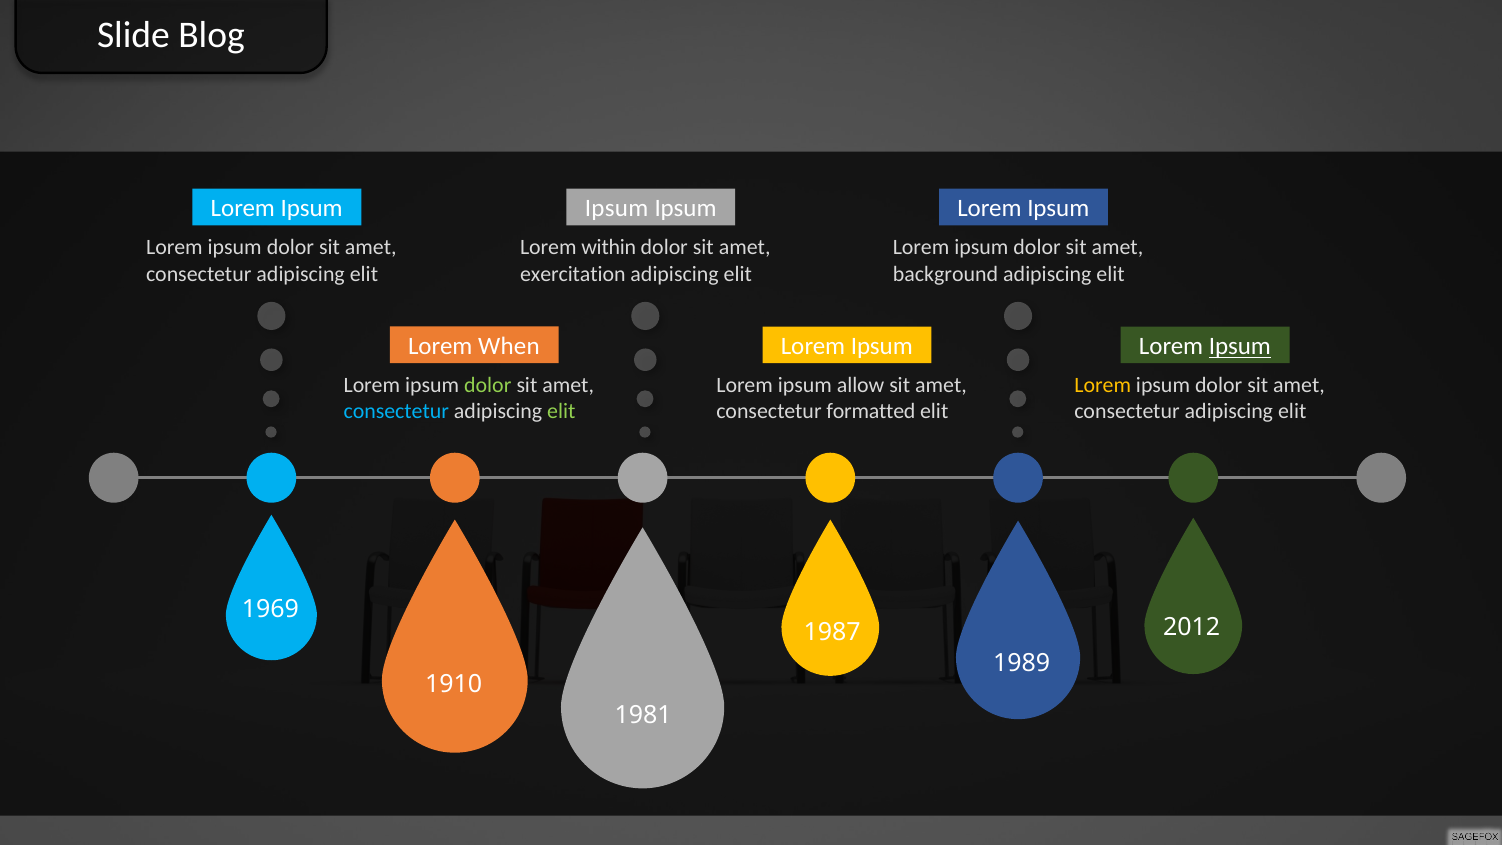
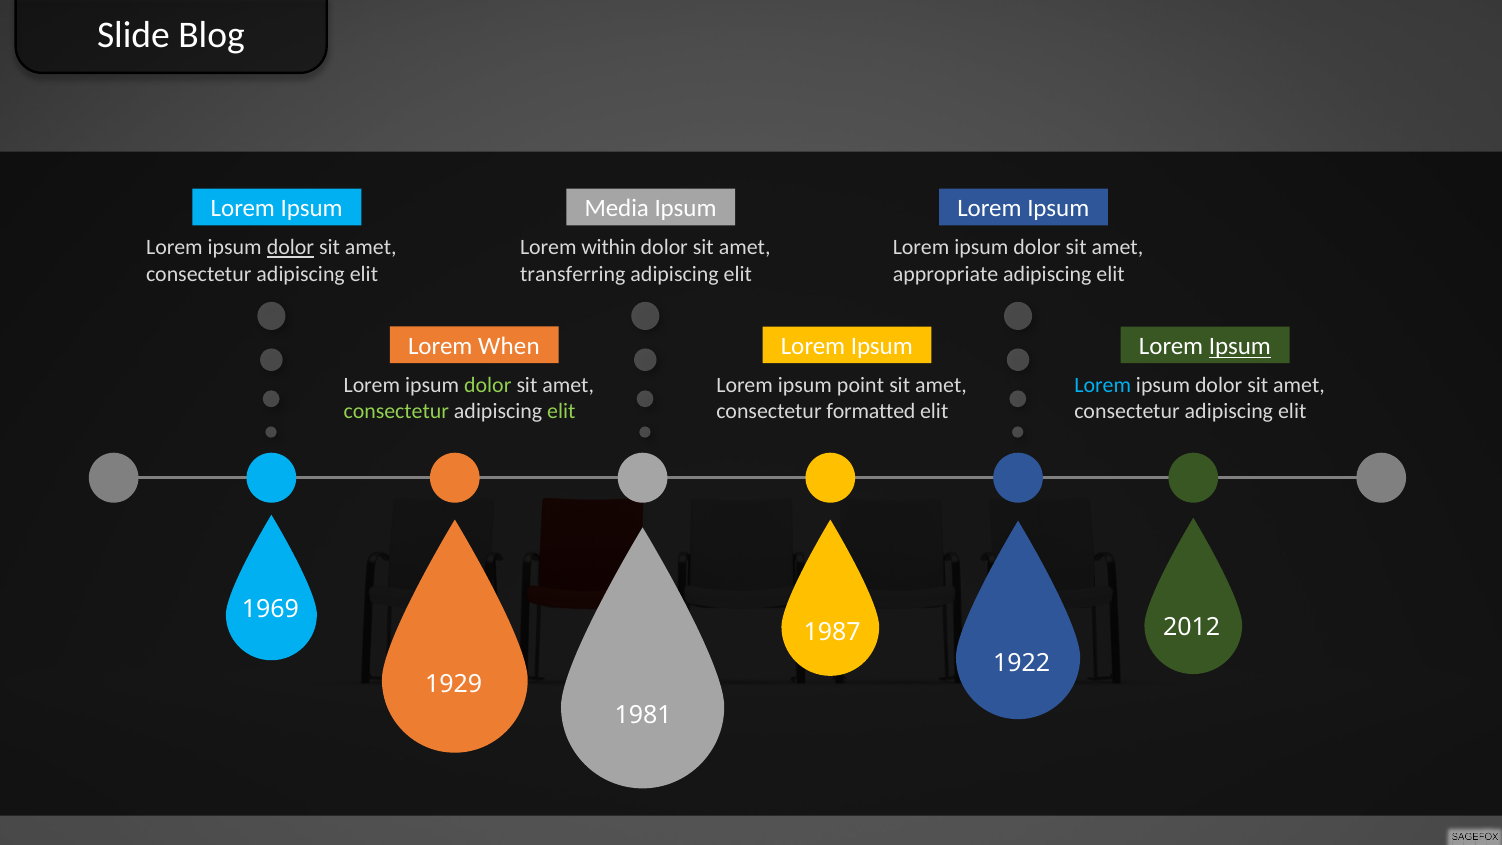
Ipsum at (617, 209): Ipsum -> Media
dolor at (290, 247) underline: none -> present
exercitation: exercitation -> transferring
background: background -> appropriate
allow: allow -> point
Lorem at (1103, 385) colour: yellow -> light blue
consectetur at (396, 412) colour: light blue -> light green
1989: 1989 -> 1922
1910: 1910 -> 1929
